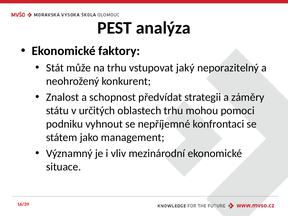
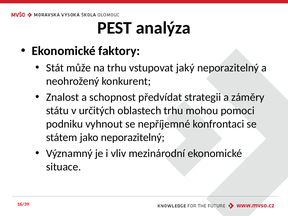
jako management: management -> neporazitelný
